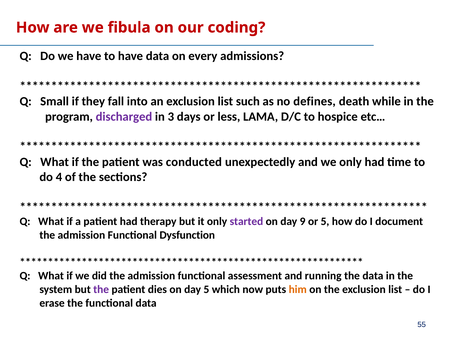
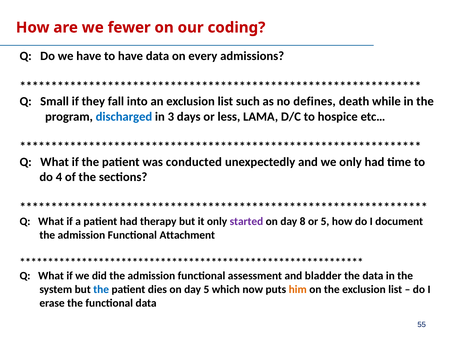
fibula: fibula -> fewer
discharged colour: purple -> blue
9: 9 -> 8
Dysfunction: Dysfunction -> Attachment
running: running -> bladder
the at (101, 289) colour: purple -> blue
